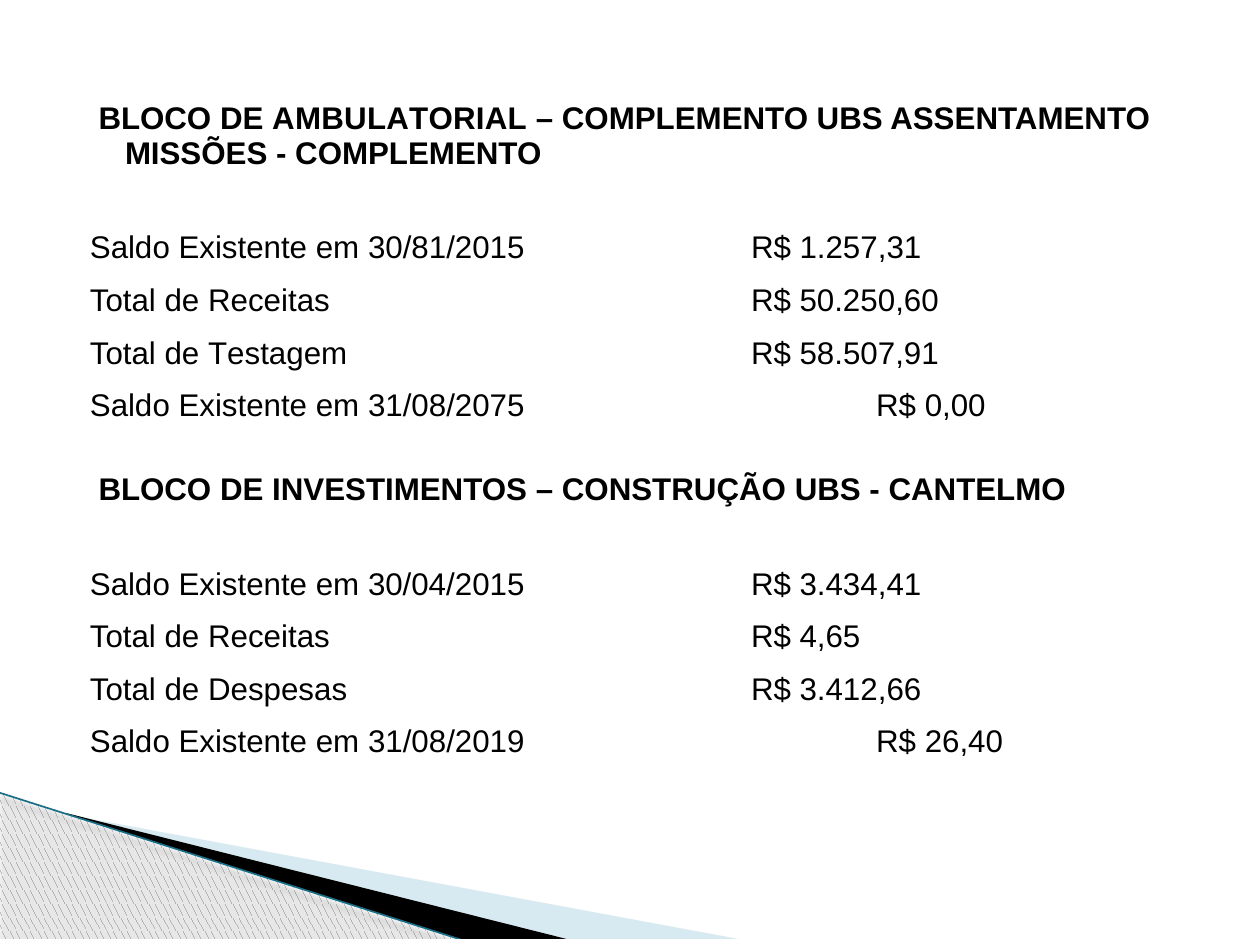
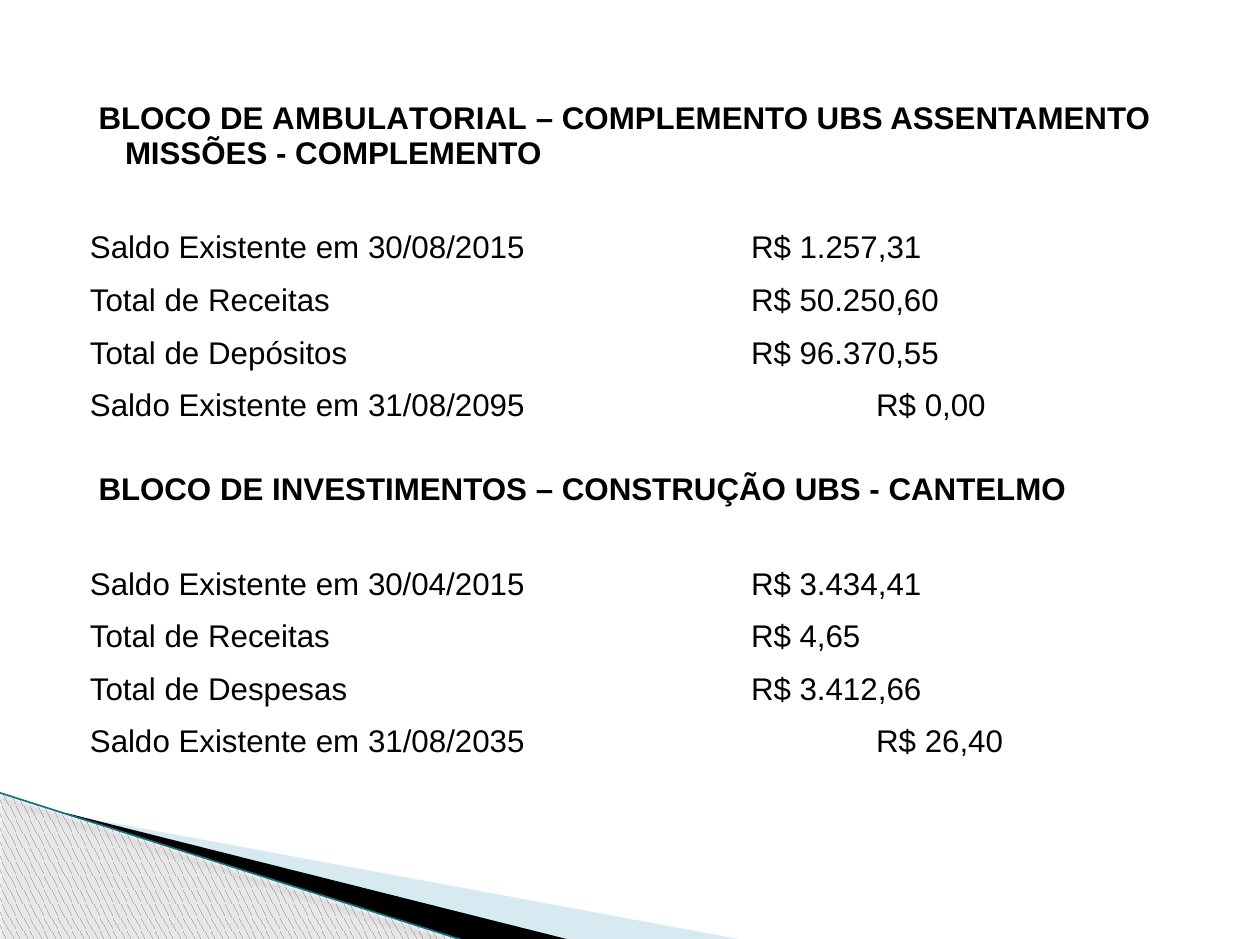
30/81/2015: 30/81/2015 -> 30/08/2015
Testagem: Testagem -> Depósitos
58.507,91: 58.507,91 -> 96.370,55
31/08/2075: 31/08/2075 -> 31/08/2095
31/08/2019: 31/08/2019 -> 31/08/2035
